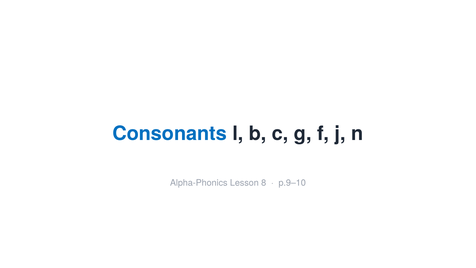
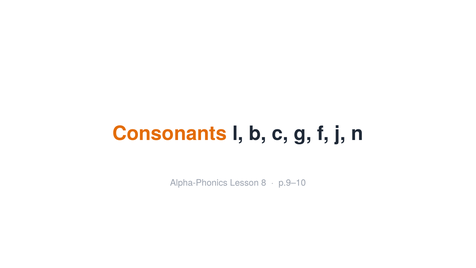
Consonants colour: blue -> orange
